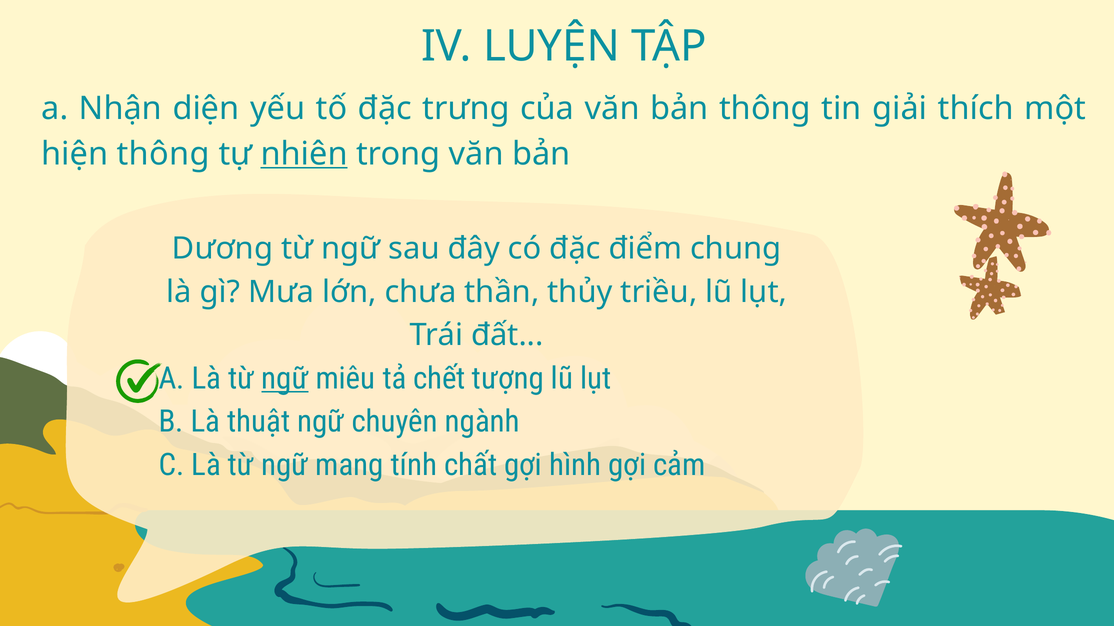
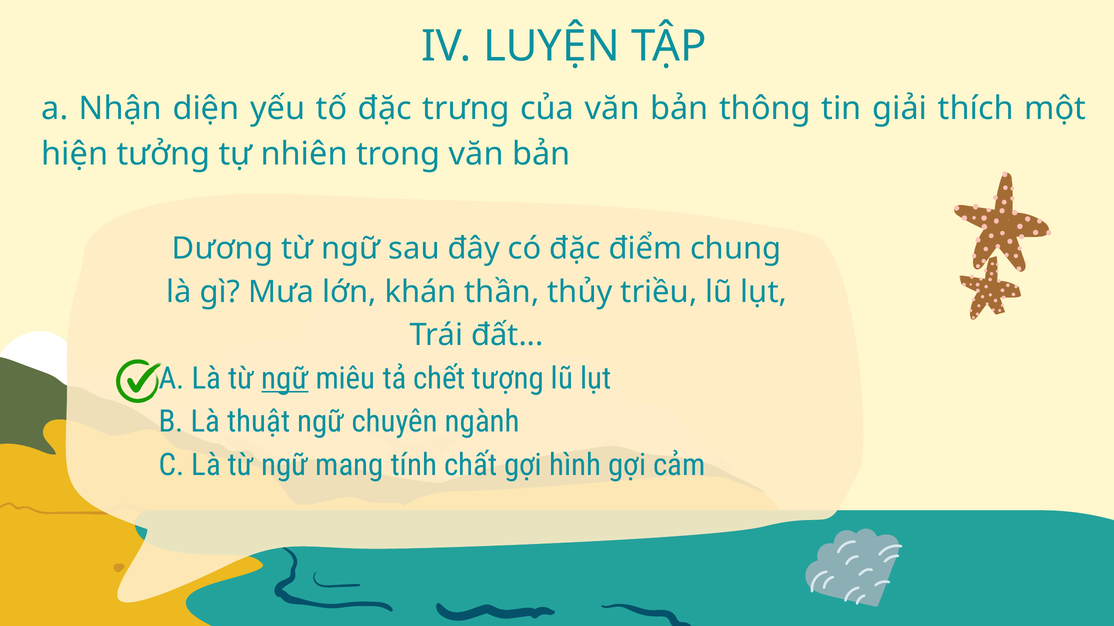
hiện thông: thông -> tưởng
nhiên underline: present -> none
chưa: chưa -> khán
